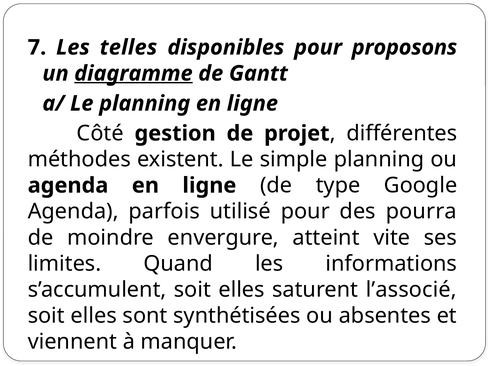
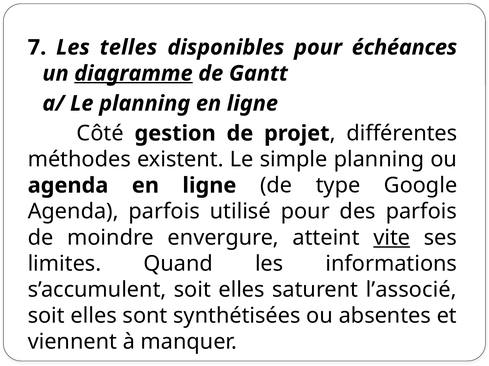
proposons: proposons -> échéances
des pourra: pourra -> parfois
vite underline: none -> present
